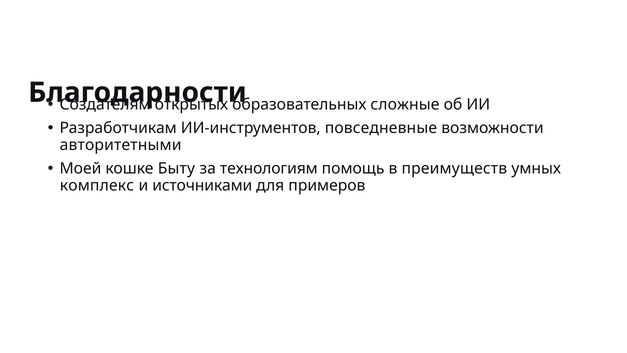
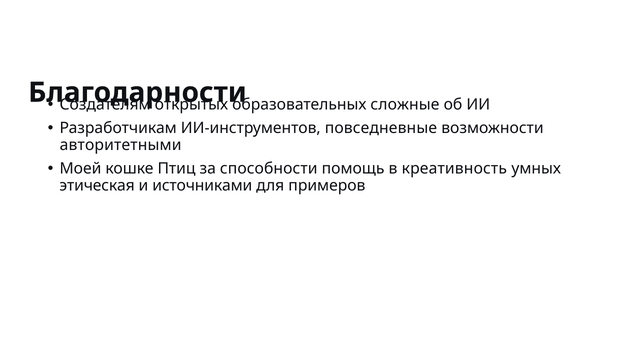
Быту: Быту -> Птиц
технологиям: технологиям -> способности
преимуществ: преимуществ -> креативность
комплекс: комплекс -> этическая
